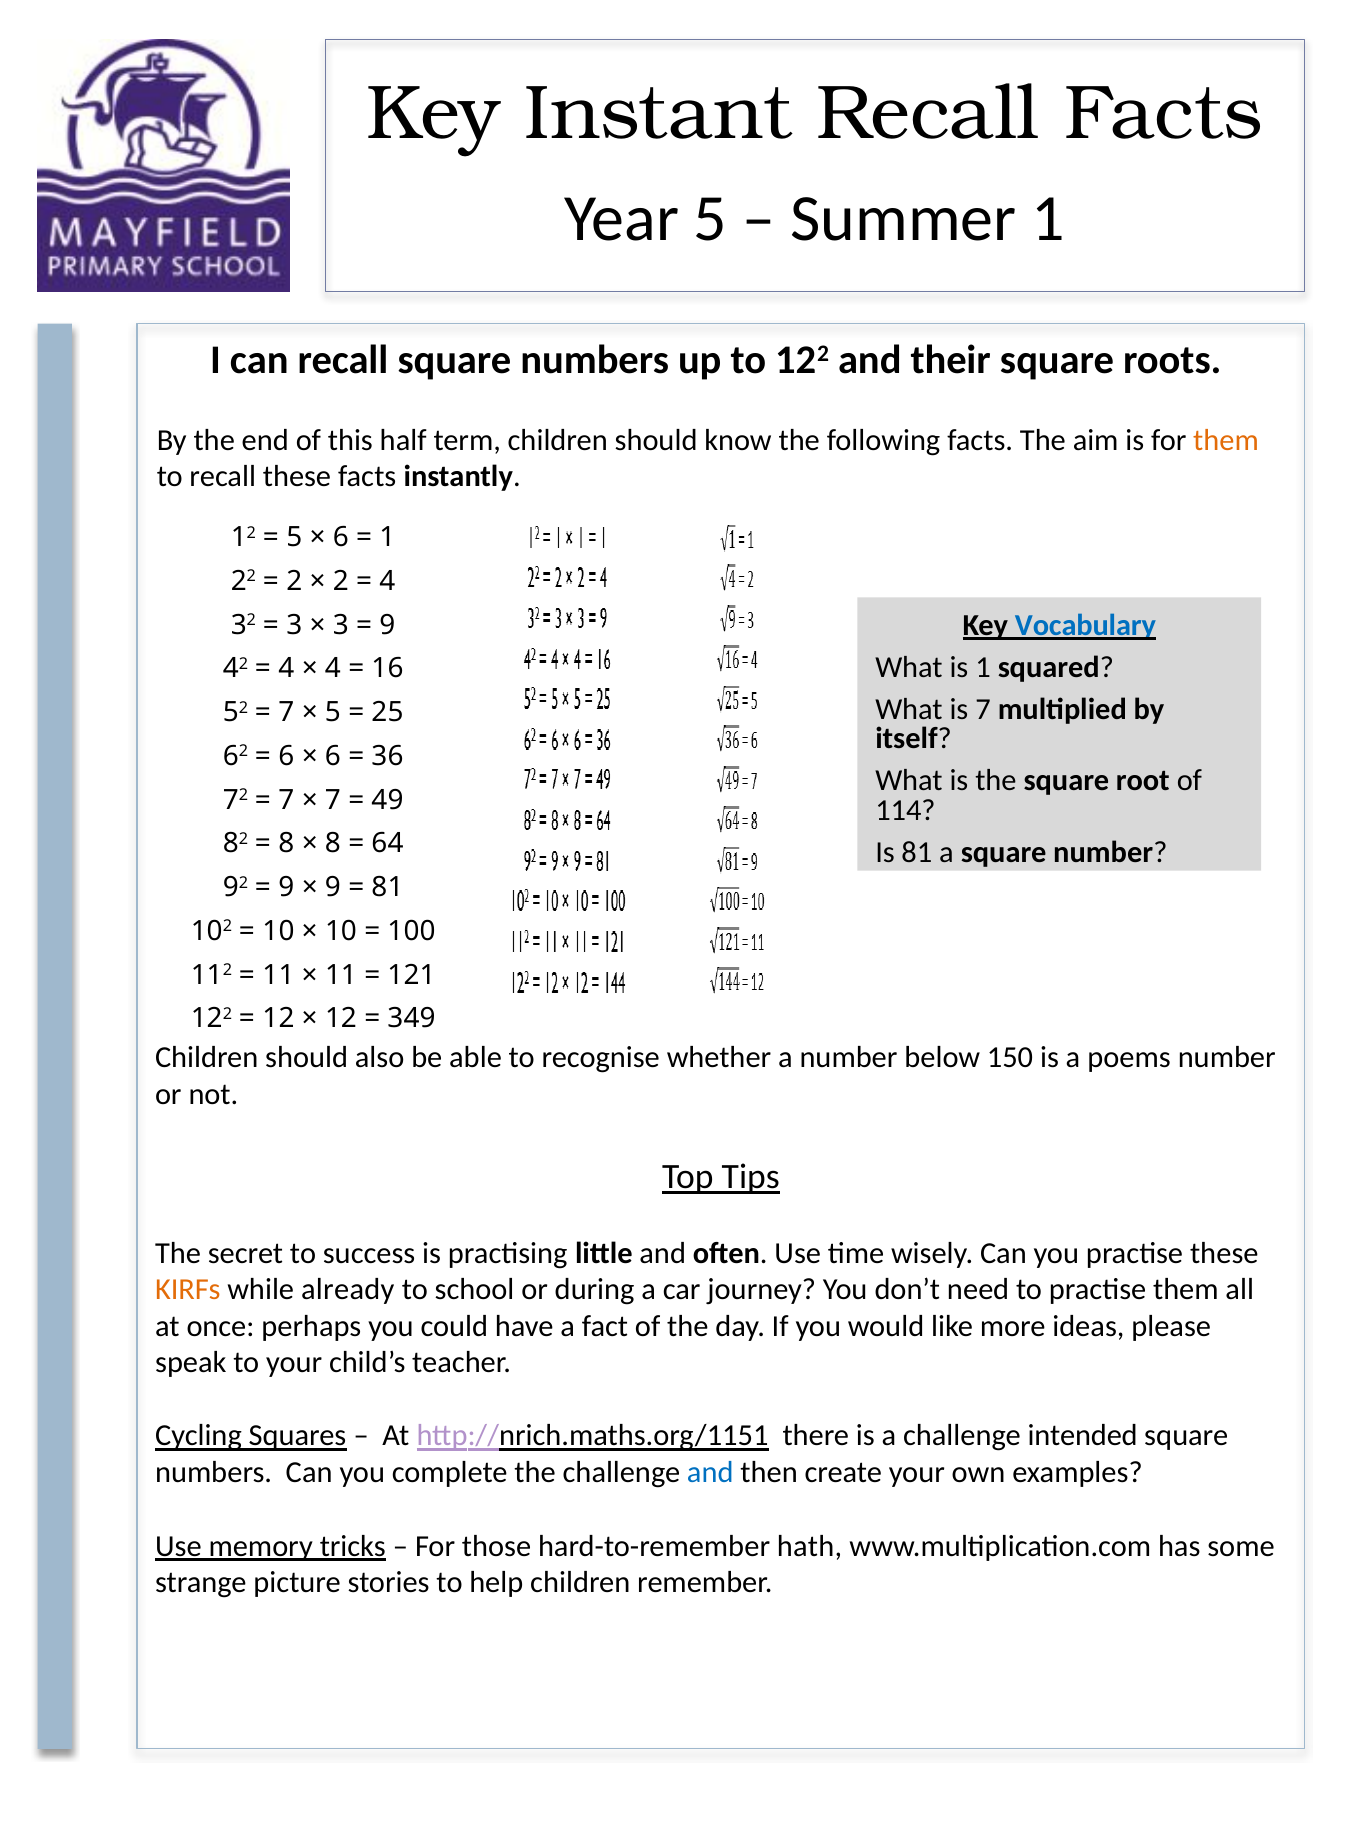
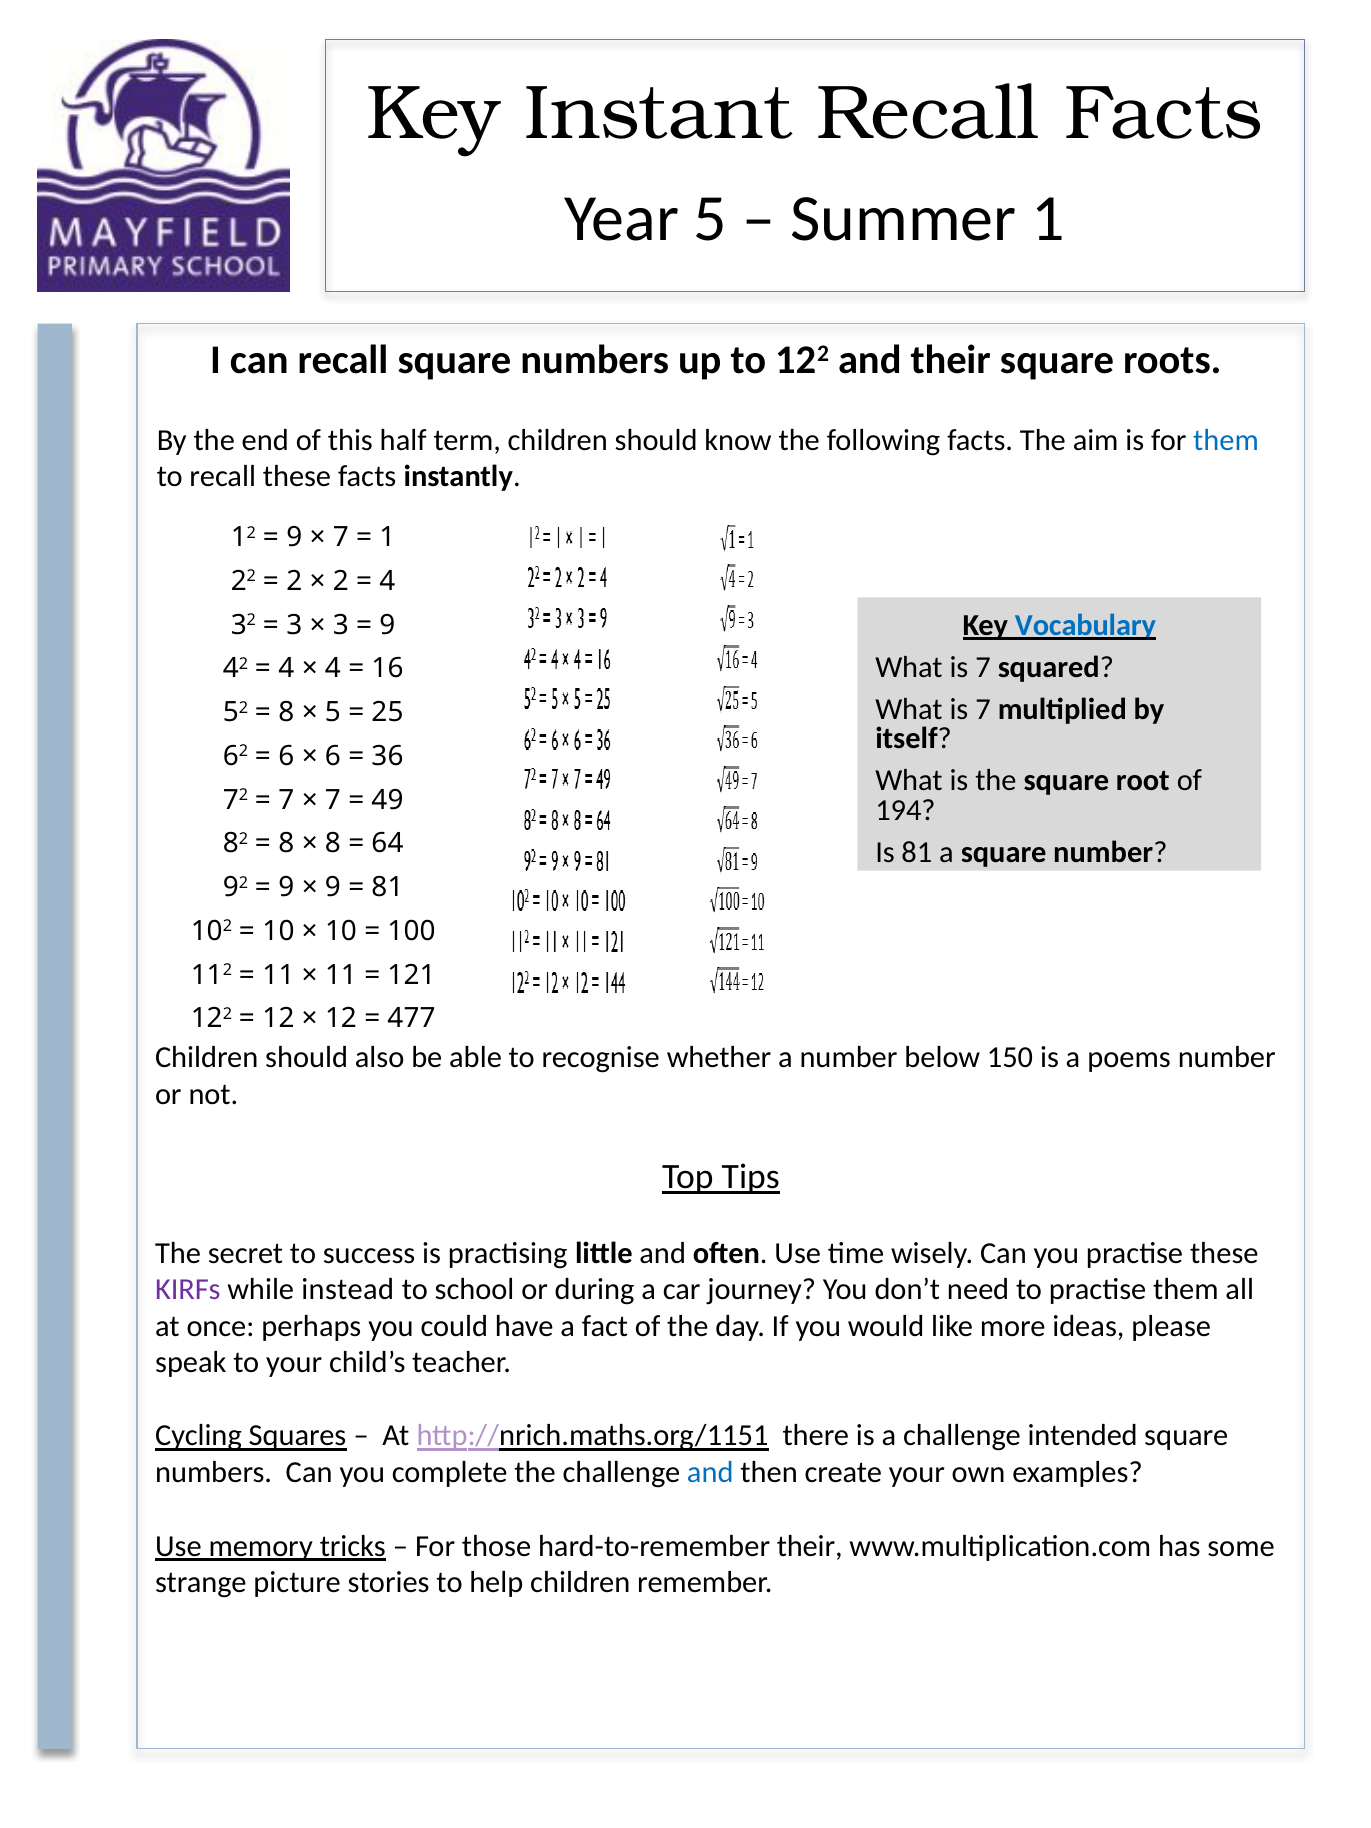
them at (1226, 440) colour: orange -> blue
5 at (294, 537): 5 -> 9
6 at (341, 537): 6 -> 7
1 at (983, 667): 1 -> 7
7 at (286, 712): 7 -> 8
114: 114 -> 194
349: 349 -> 477
KIRFs colour: orange -> purple
already: already -> instead
hard-to-remember hath: hath -> their
